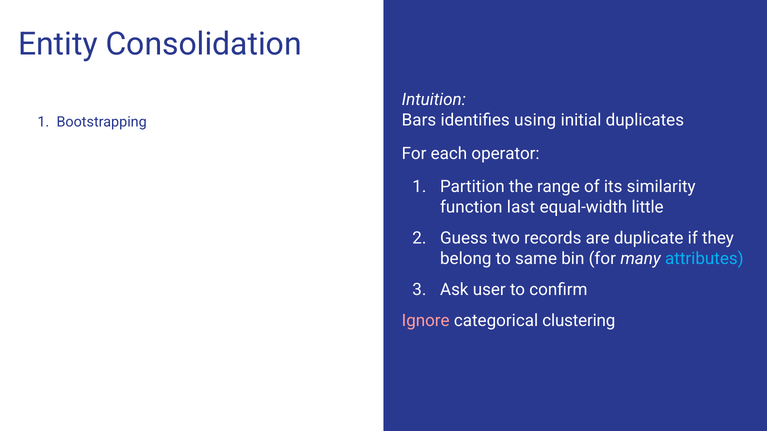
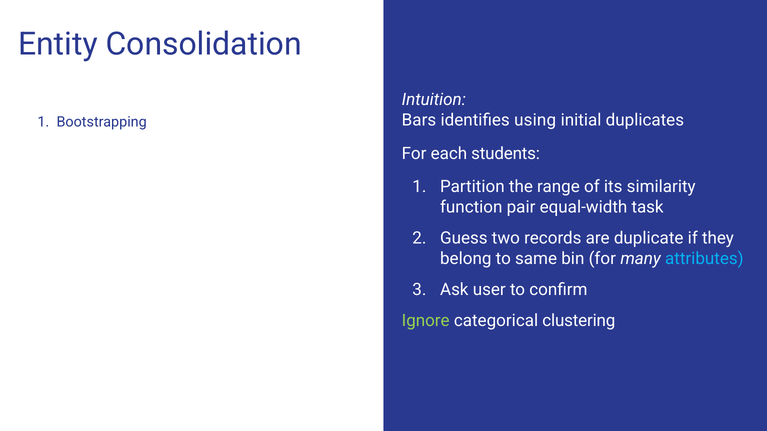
operator: operator -> students
last: last -> pair
little: little -> task
Ignore colour: pink -> light green
